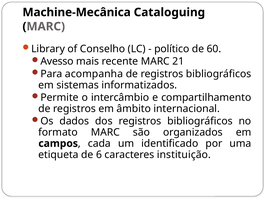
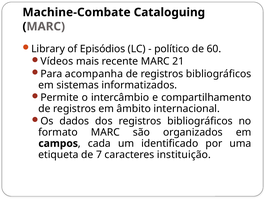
Machine-Mecânica: Machine-Mecânica -> Machine-Combate
Conselho: Conselho -> Episódios
Avesso: Avesso -> Vídeos
6: 6 -> 7
